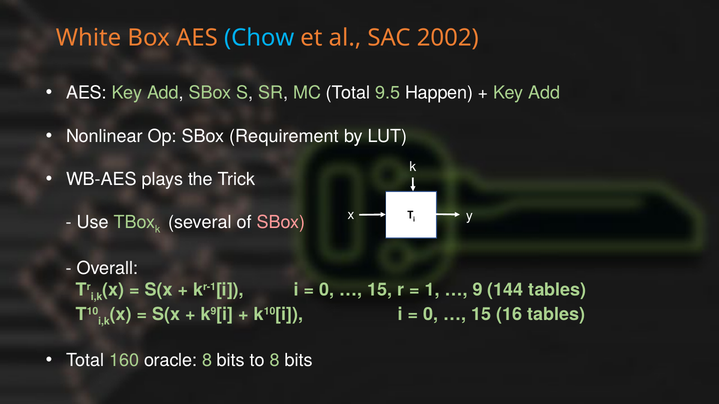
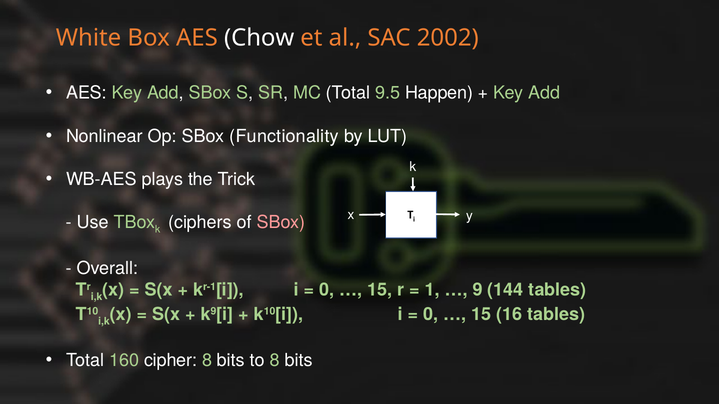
Chow colour: light blue -> white
Requirement: Requirement -> Functionality
several: several -> ciphers
oracle: oracle -> cipher
